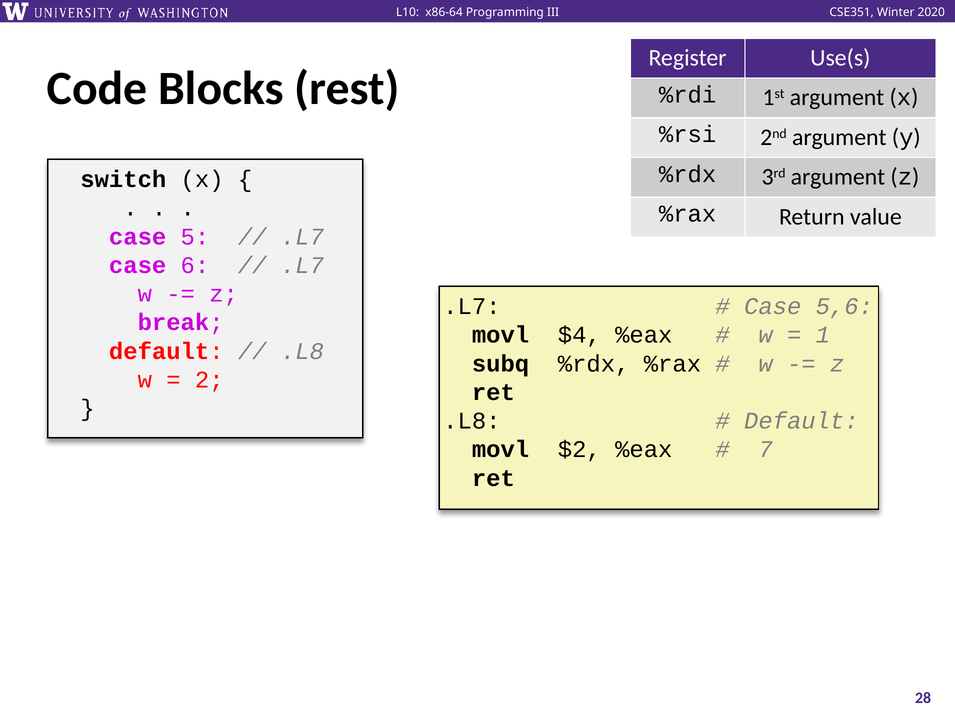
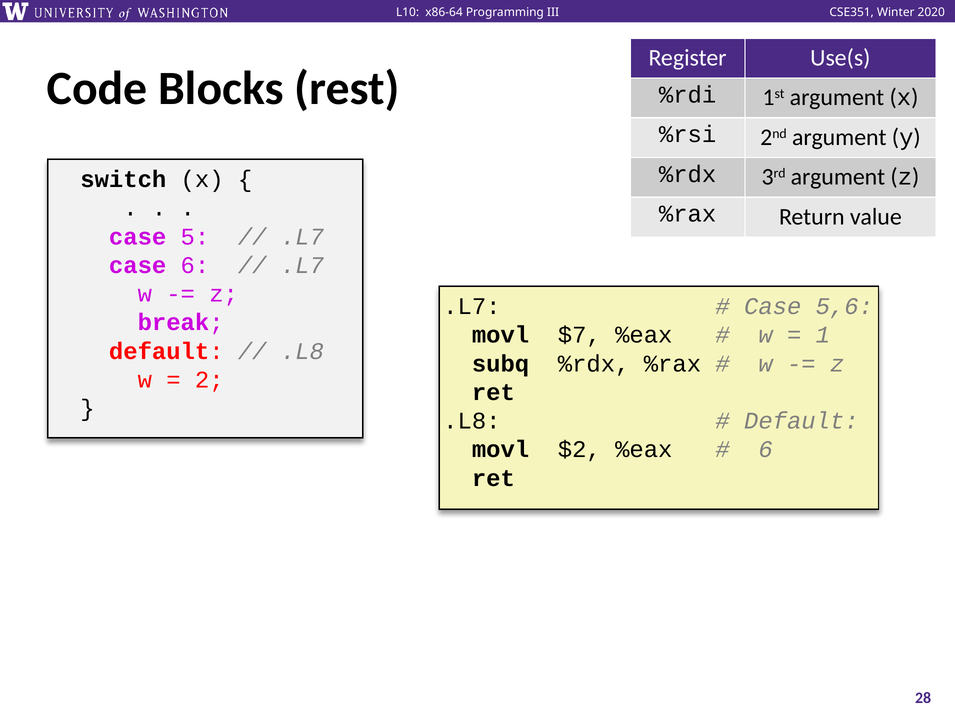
$4: $4 -> $7
7 at (766, 450): 7 -> 6
